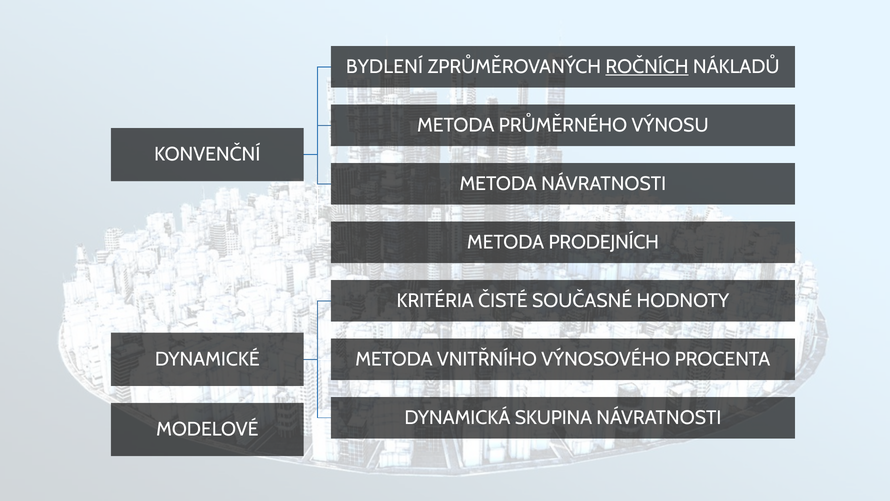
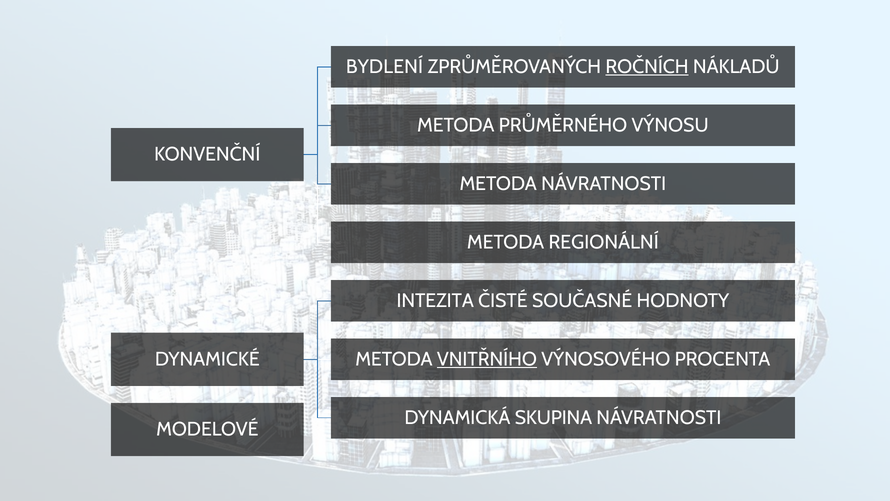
PRODEJNÍCH: PRODEJNÍCH -> REGIONÁLNÍ
KRITÉRIA: KRITÉRIA -> INTEZITA
VNITŘNÍHO underline: none -> present
